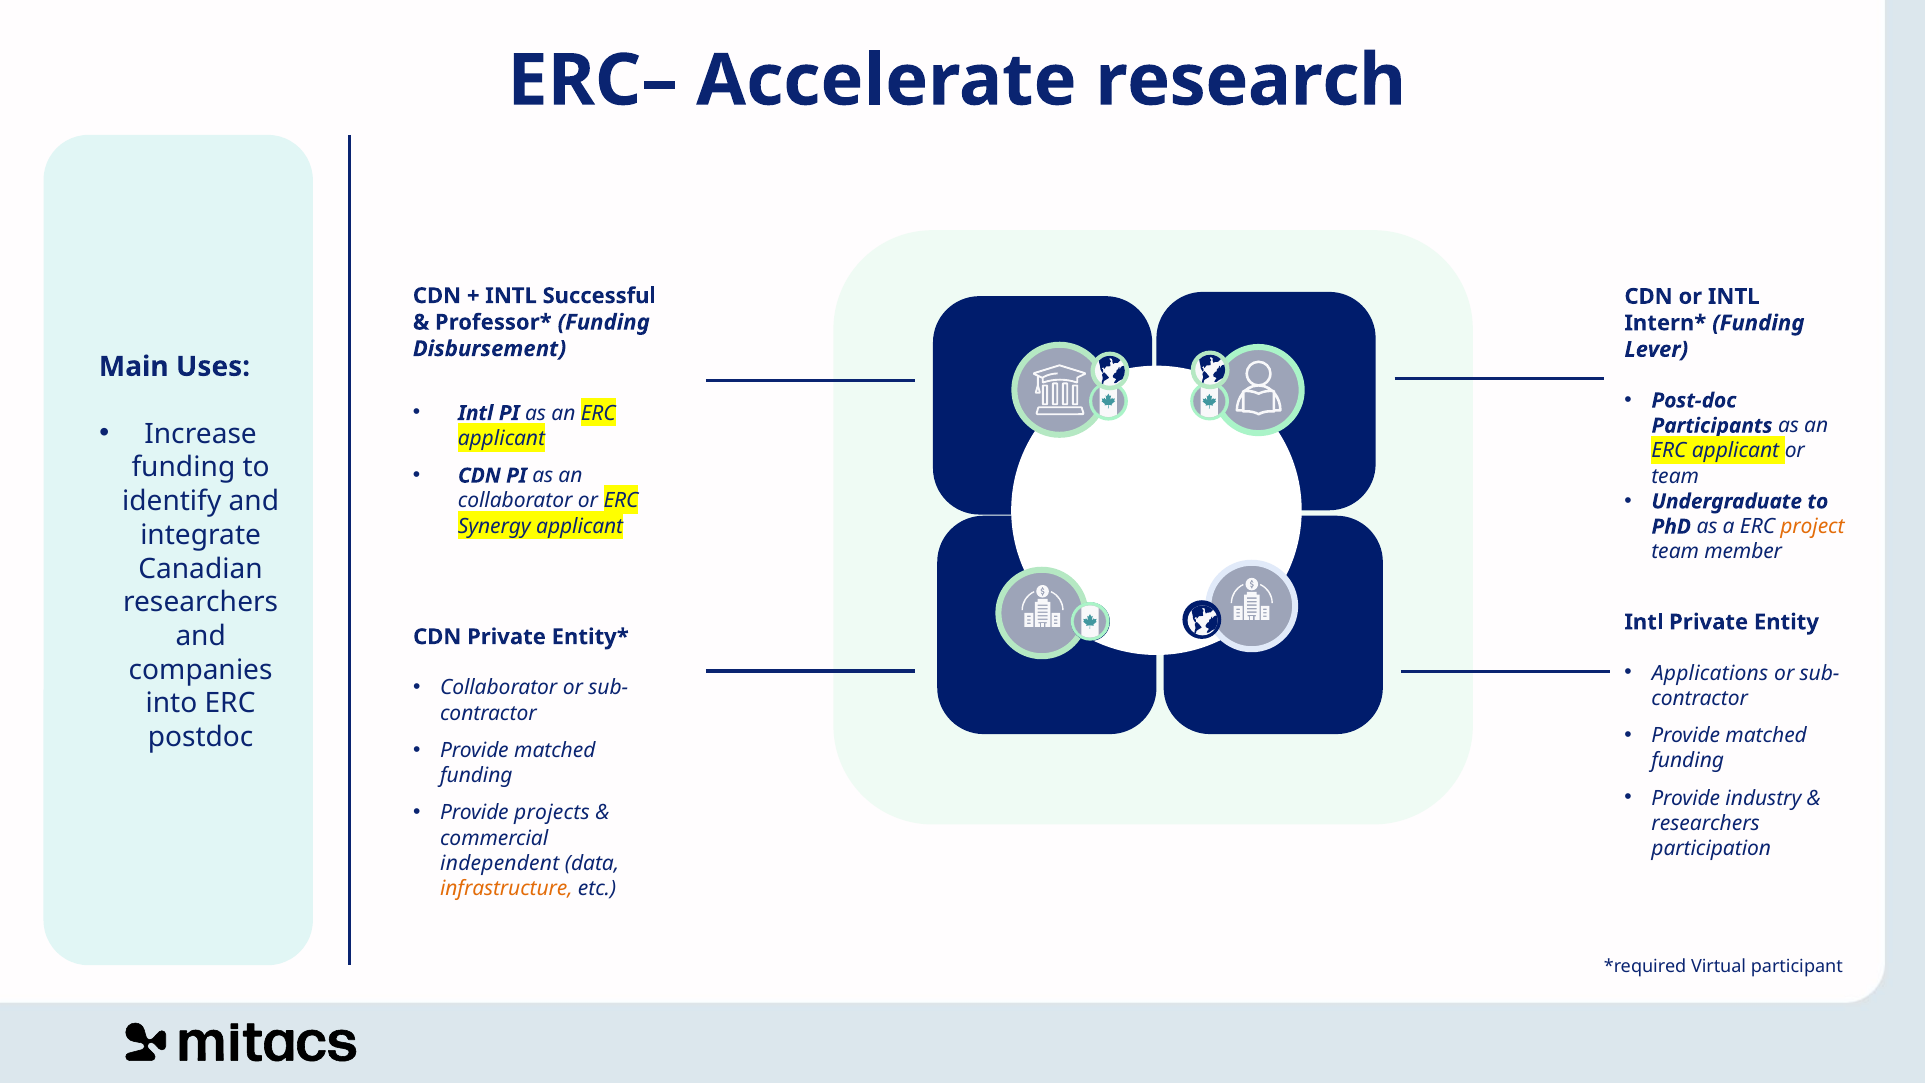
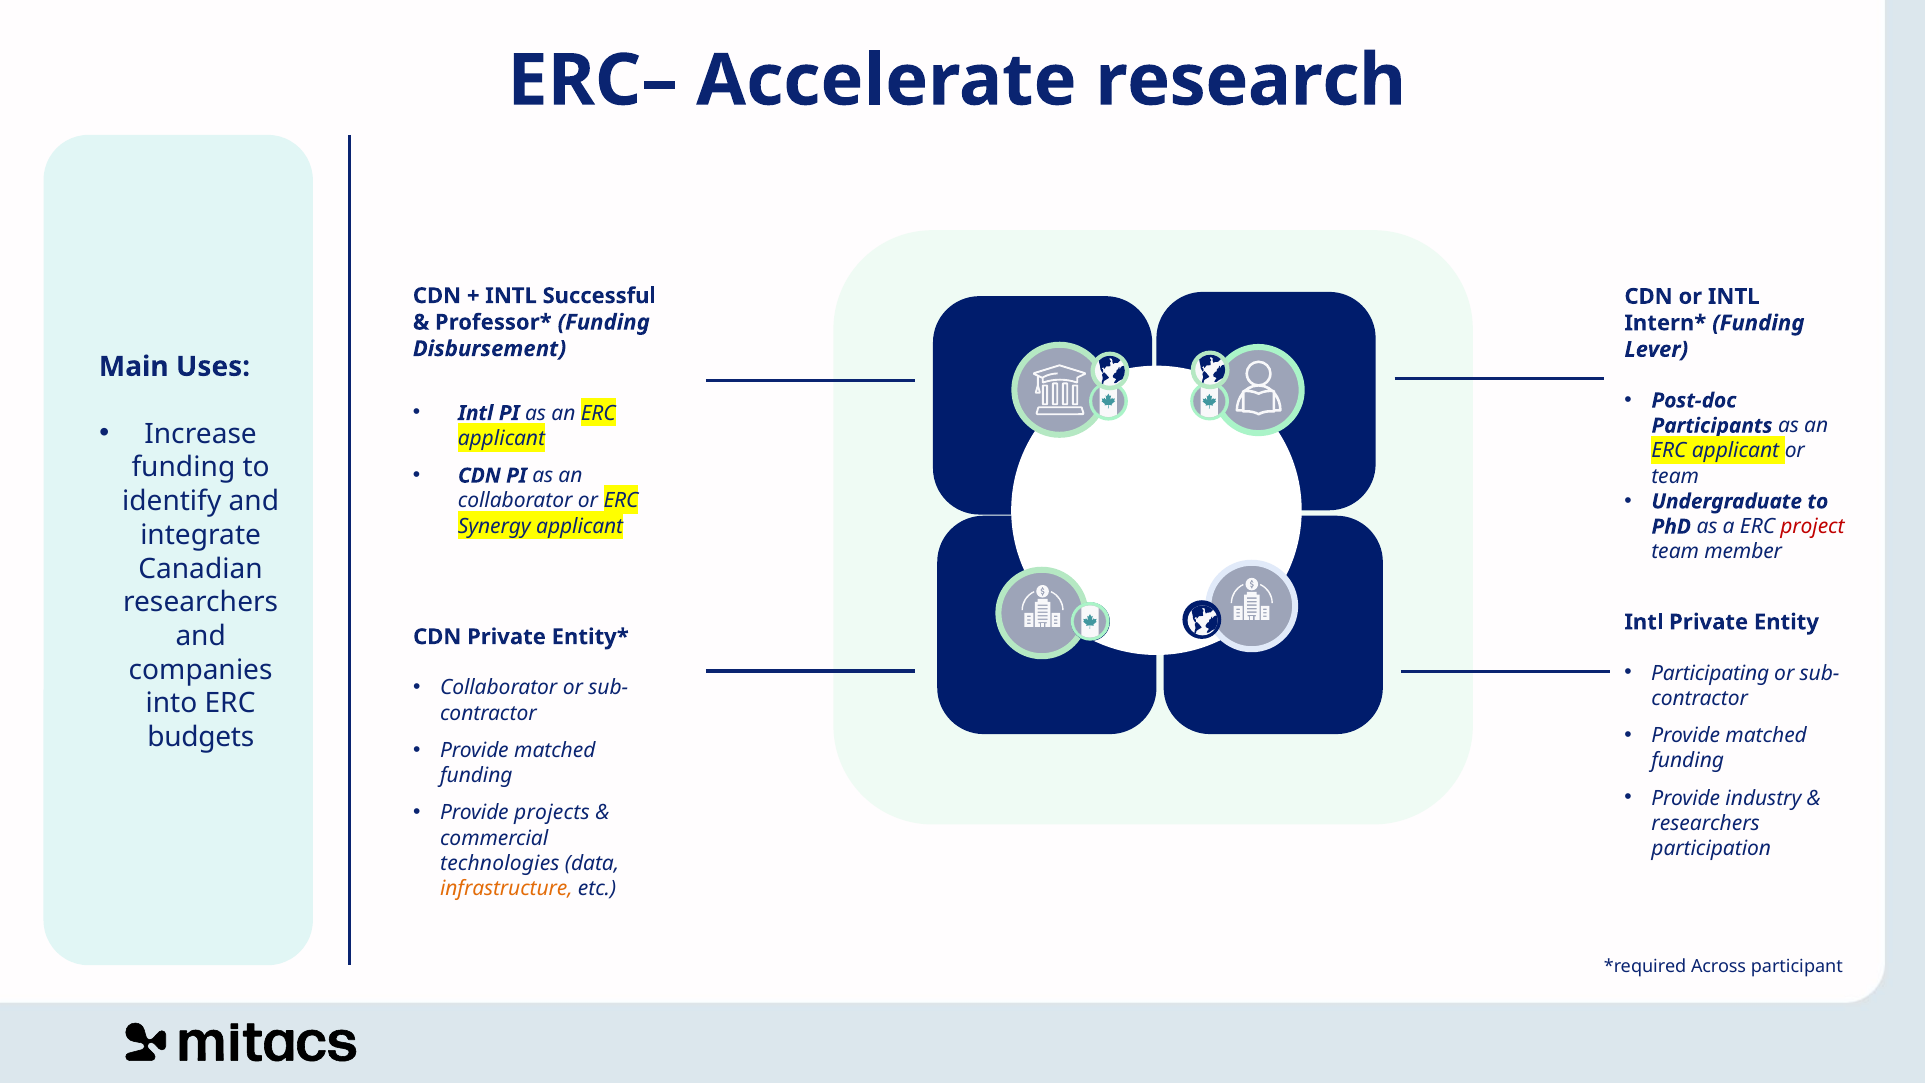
project colour: orange -> red
Applications: Applications -> Participating
postdoc: postdoc -> budgets
independent: independent -> technologies
Virtual: Virtual -> Across
